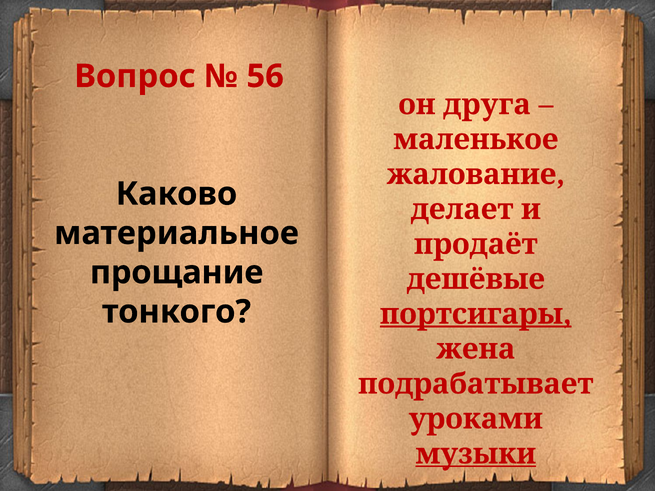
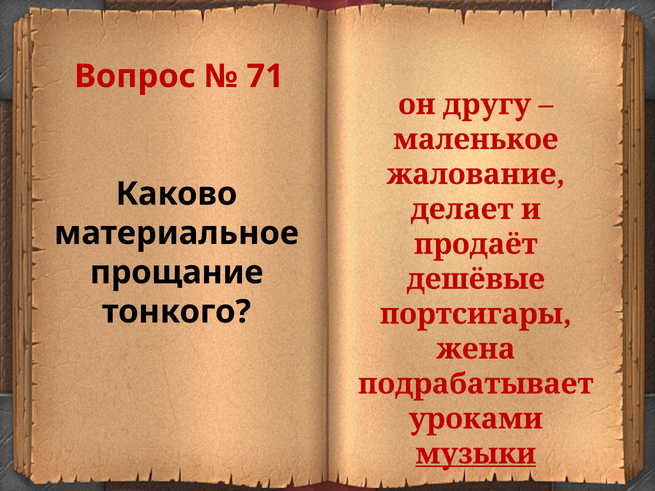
56: 56 -> 71
друга: друга -> другу
портсигары underline: present -> none
